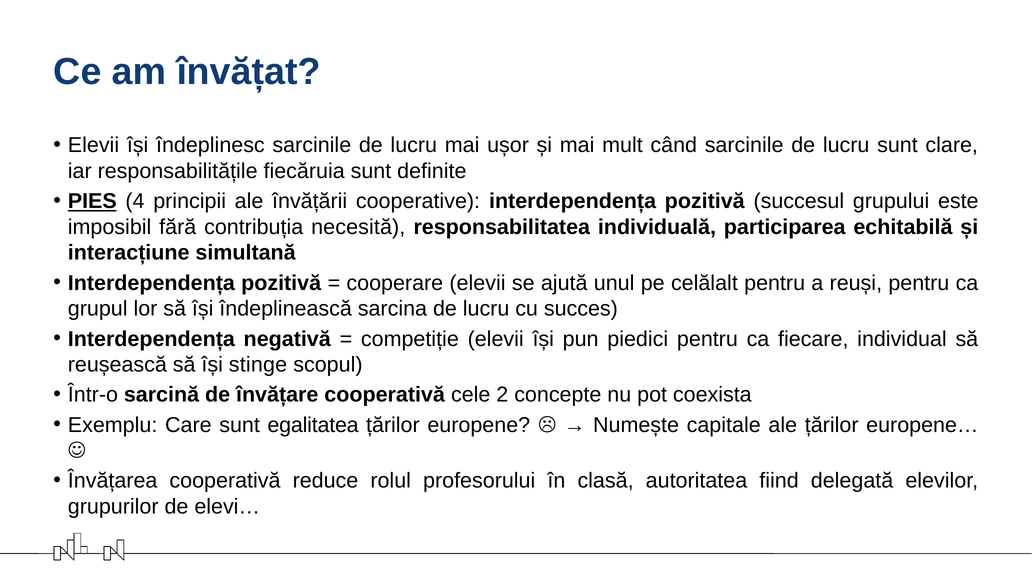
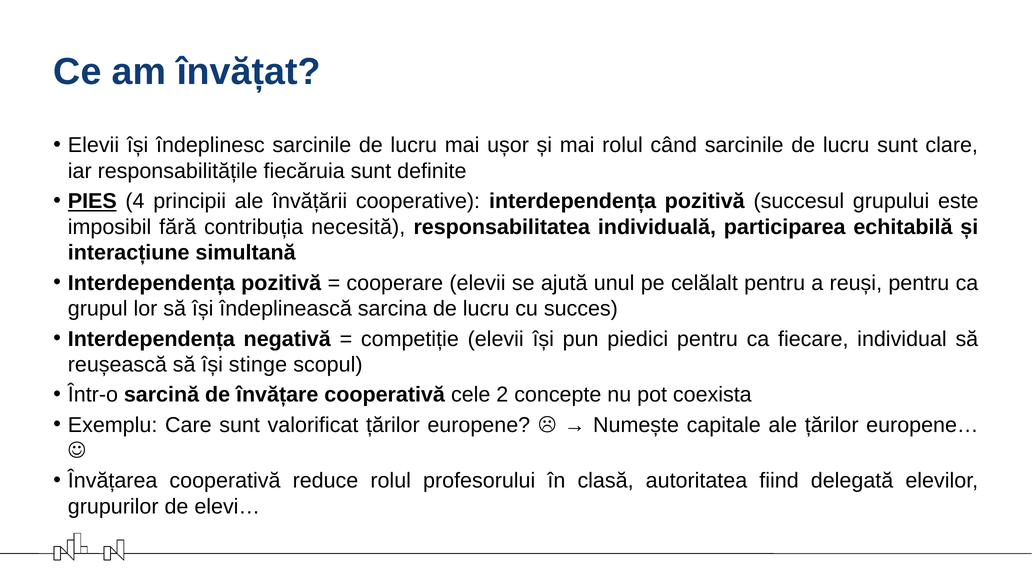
mai mult: mult -> rolul
egalitatea: egalitatea -> valorificat
